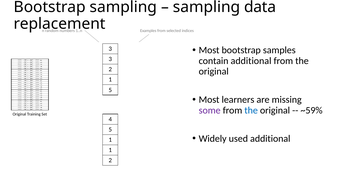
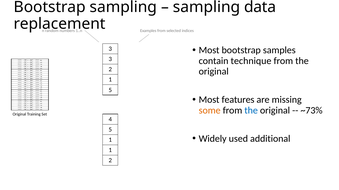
contain additional: additional -> technique
learners: learners -> features
some colour: purple -> orange
~59%: ~59% -> ~73%
